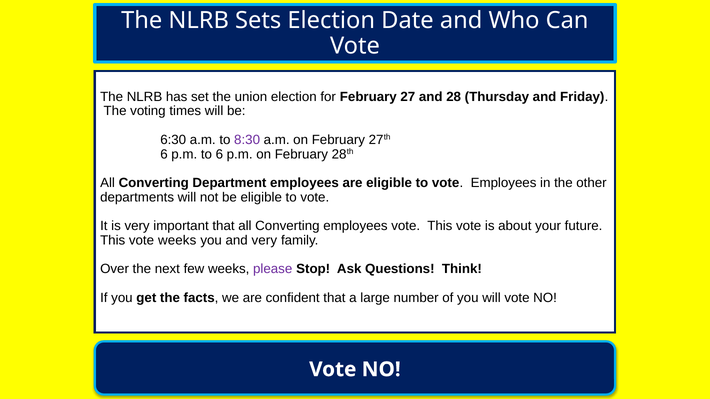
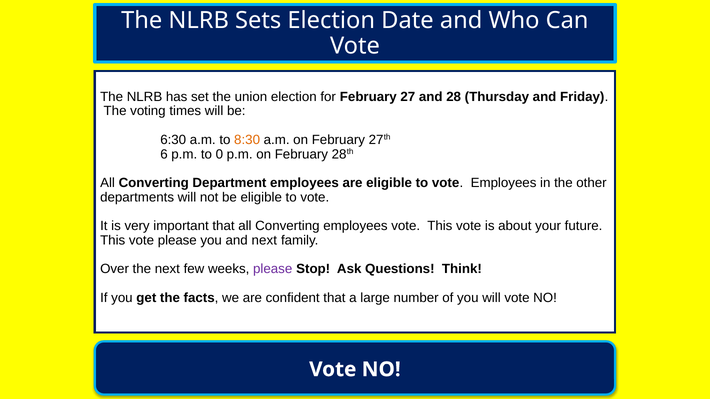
8:30 colour: purple -> orange
to 6: 6 -> 0
vote weeks: weeks -> please
and very: very -> next
